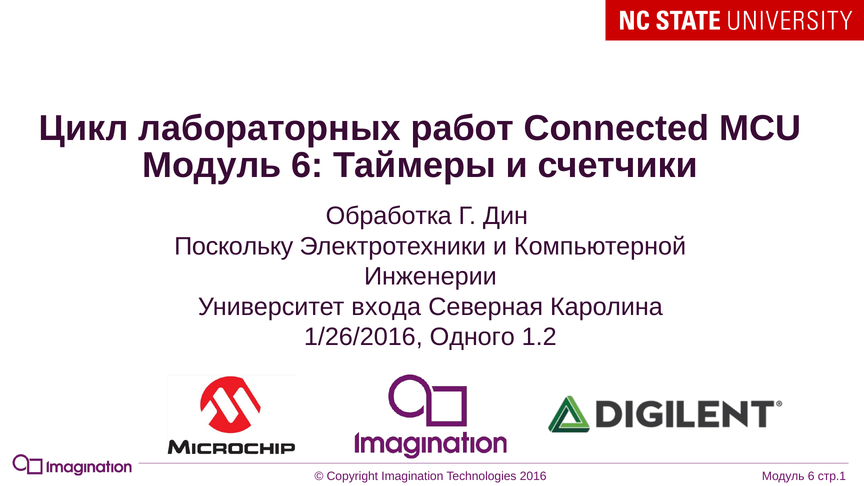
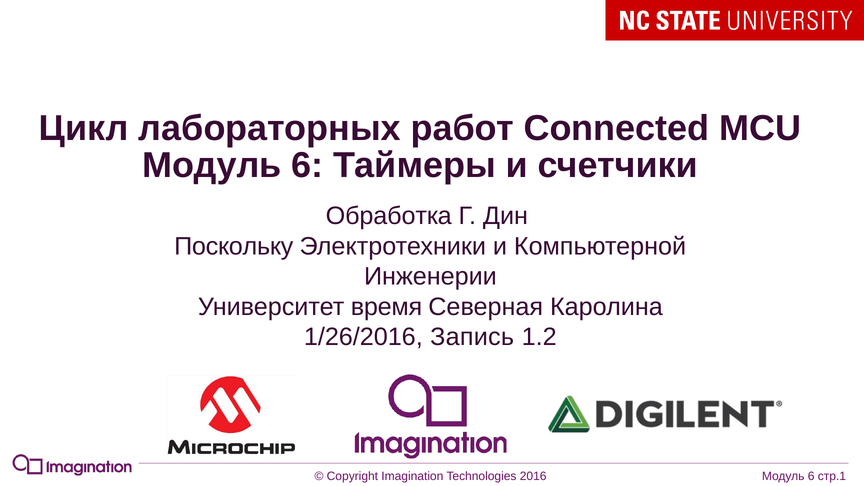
входа: входа -> время
Одного: Одного -> Запись
